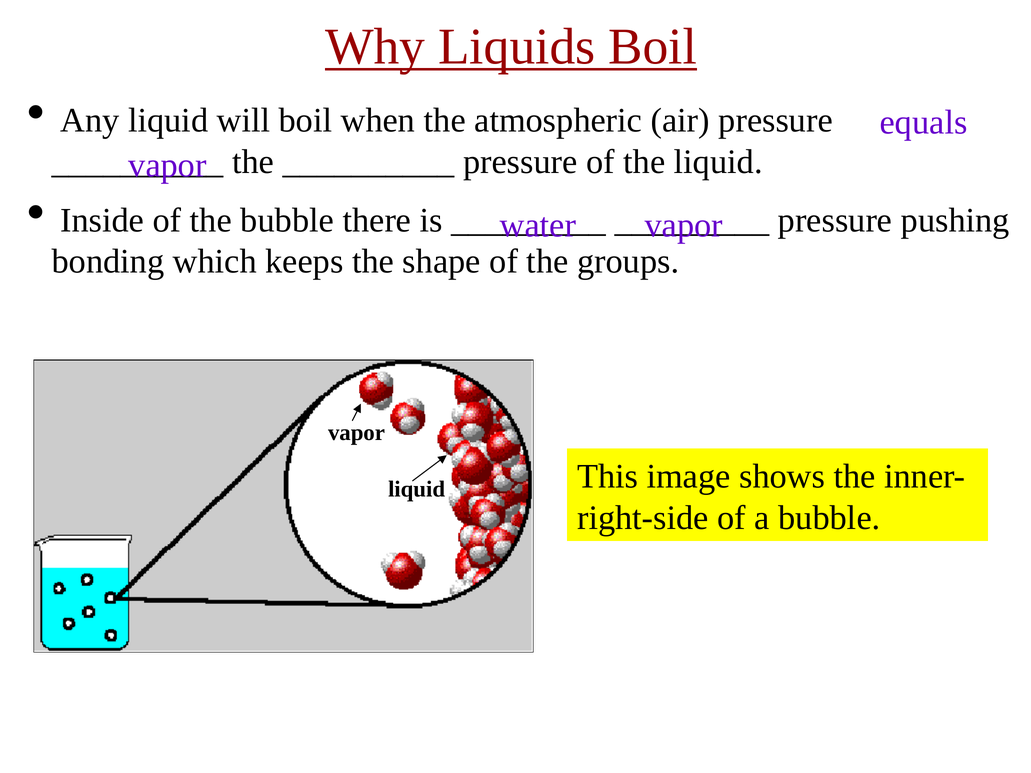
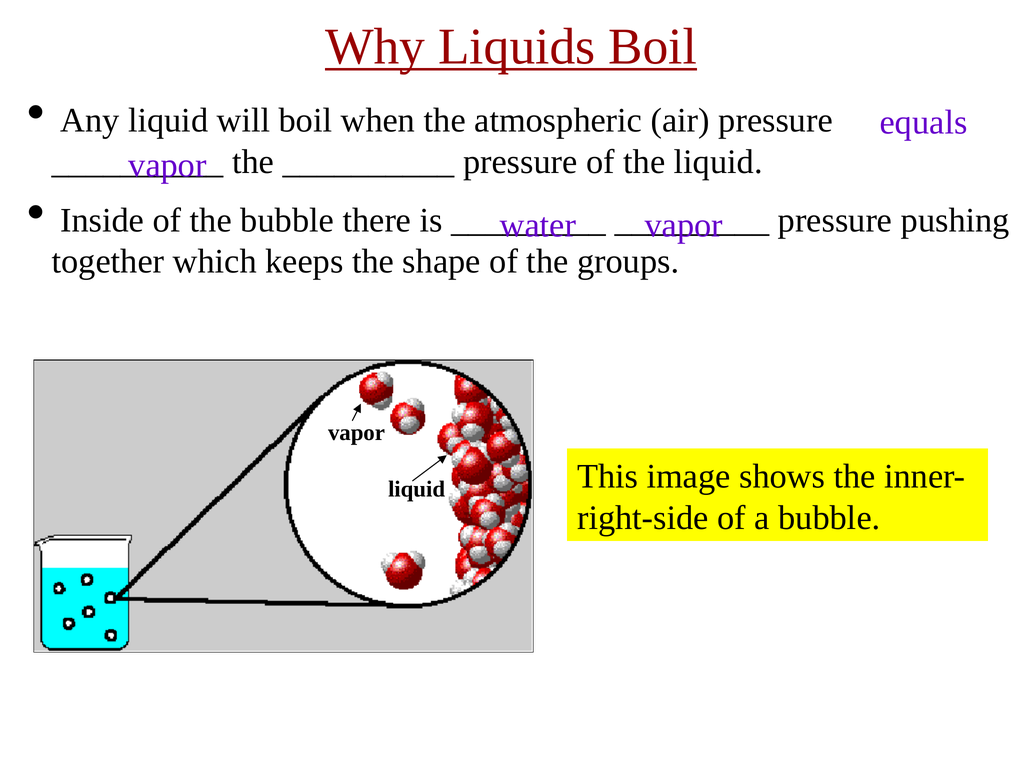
bonding: bonding -> together
